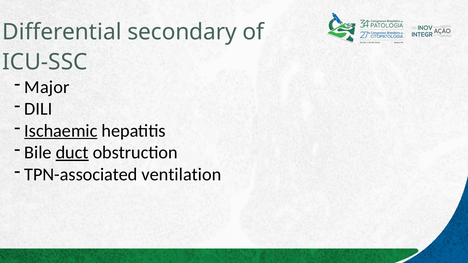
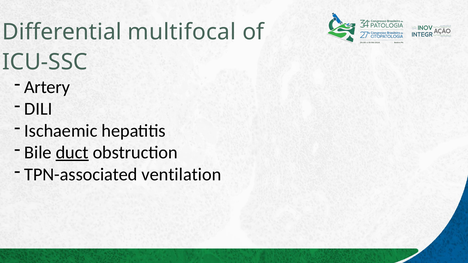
secondary: secondary -> multifocal
Major: Major -> Artery
Ischaemic underline: present -> none
